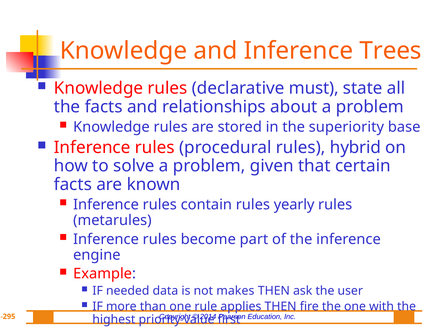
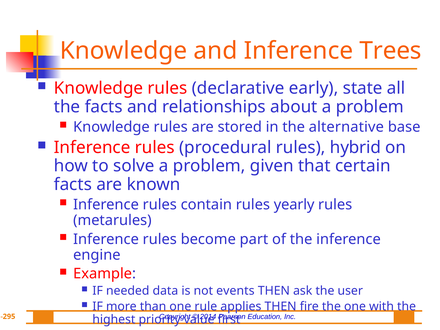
must: must -> early
superiority: superiority -> alternative
makes: makes -> events
